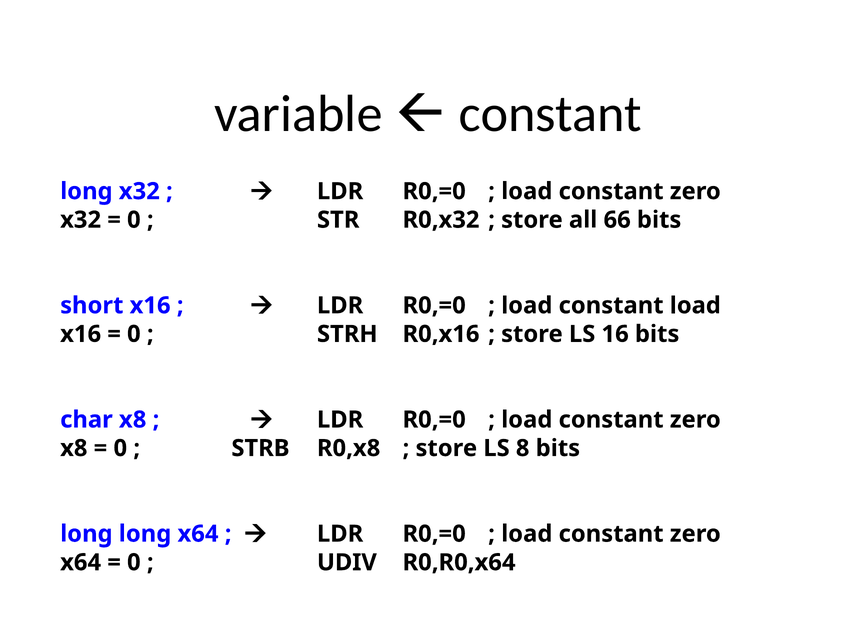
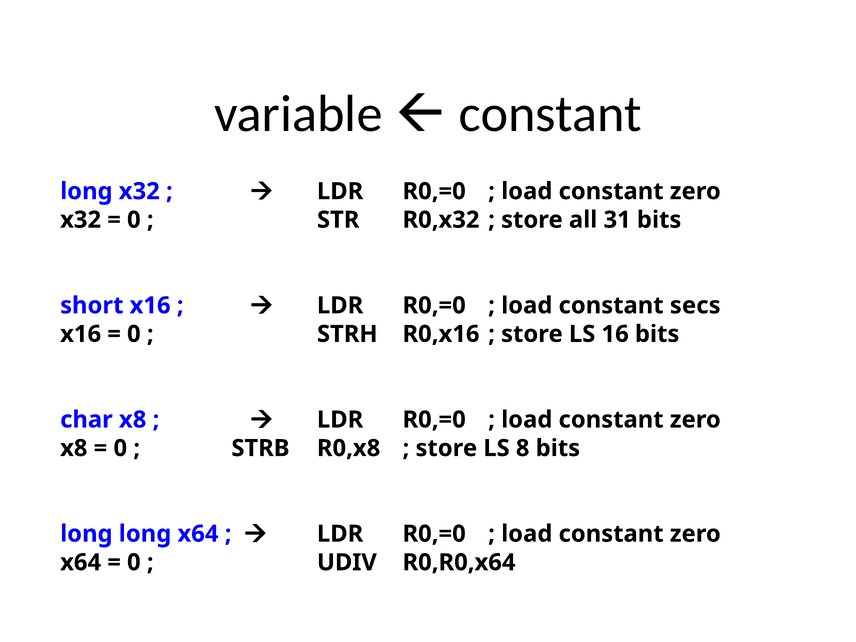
66: 66 -> 31
constant load: load -> secs
